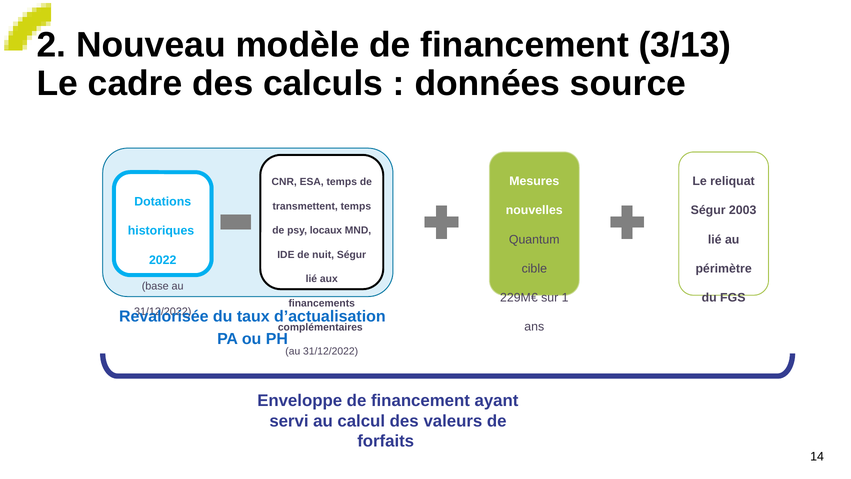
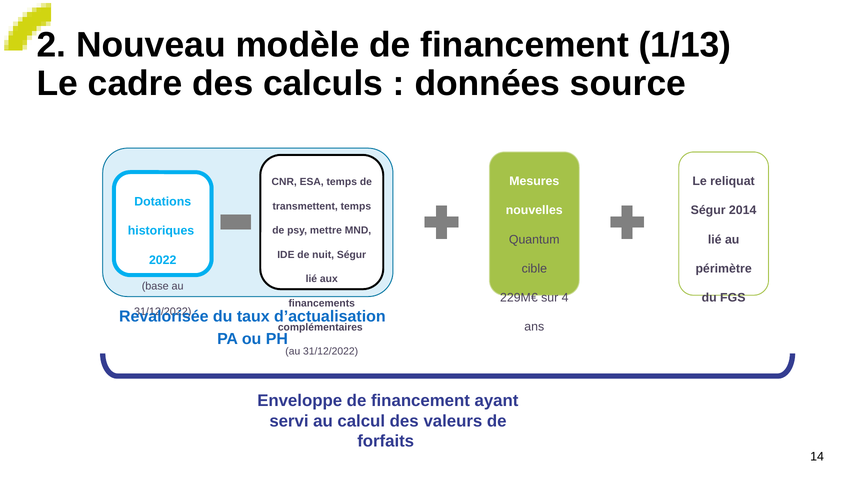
3/13: 3/13 -> 1/13
2003: 2003 -> 2014
locaux: locaux -> mettre
1: 1 -> 4
